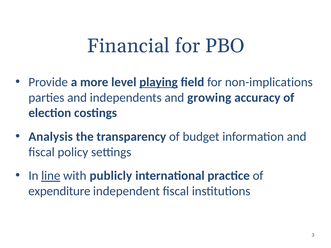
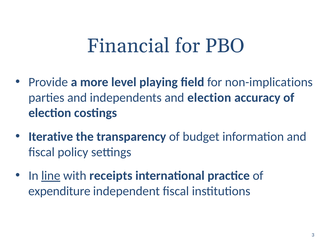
playing underline: present -> none
and growing: growing -> election
Analysis: Analysis -> Iterative
publicly: publicly -> receipts
